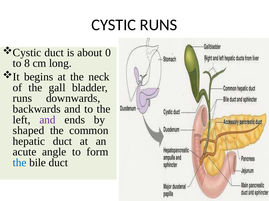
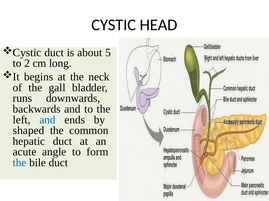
CYSTIC RUNS: RUNS -> HEAD
0: 0 -> 5
8: 8 -> 2
and at (48, 120) colour: purple -> blue
